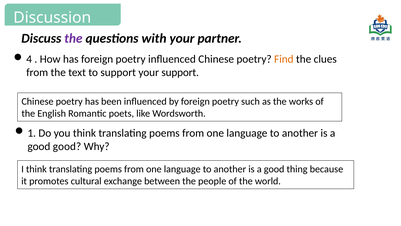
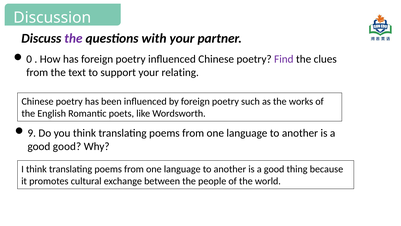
4: 4 -> 0
Find colour: orange -> purple
your support: support -> relating
1: 1 -> 9
